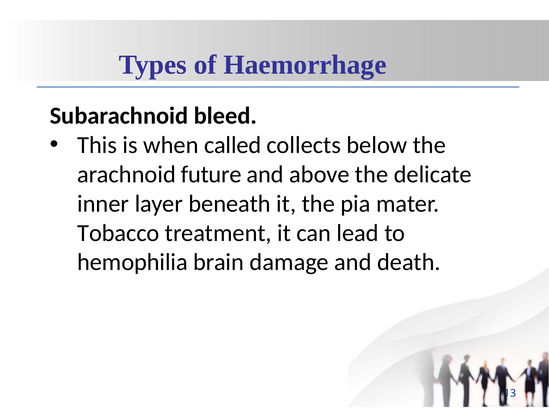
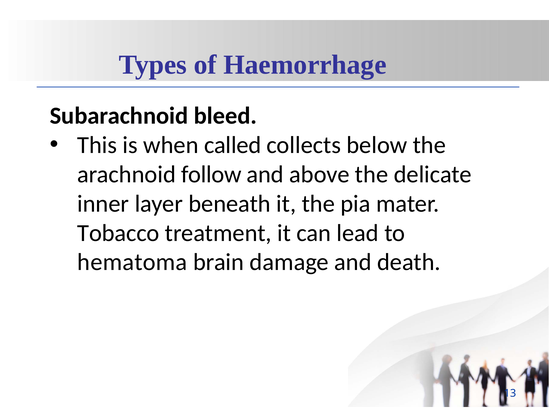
future: future -> follow
hemophilia: hemophilia -> hematoma
